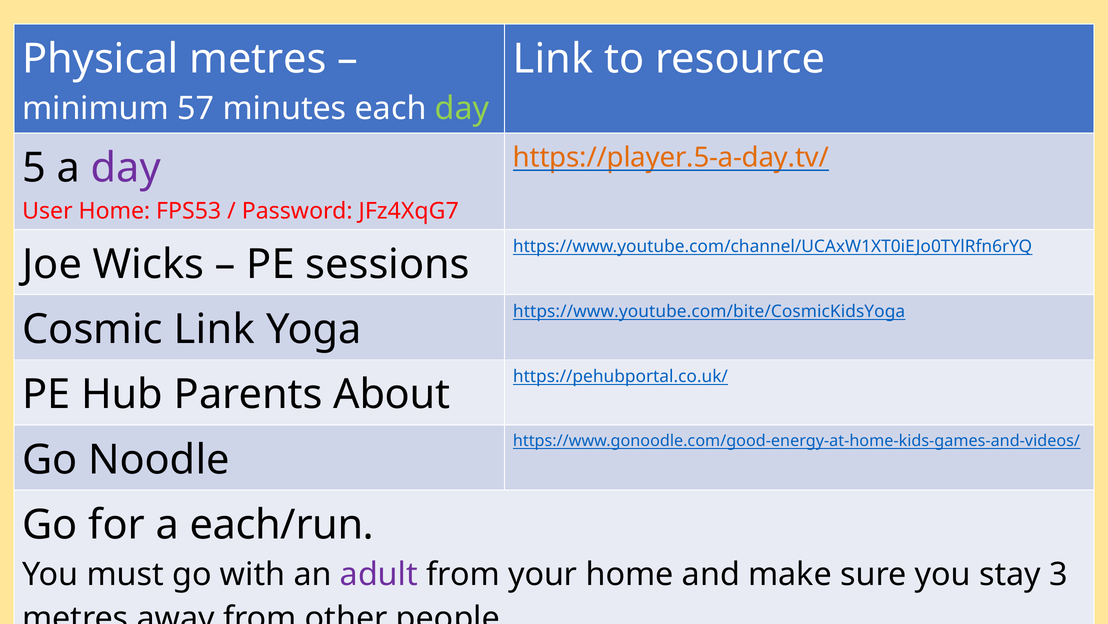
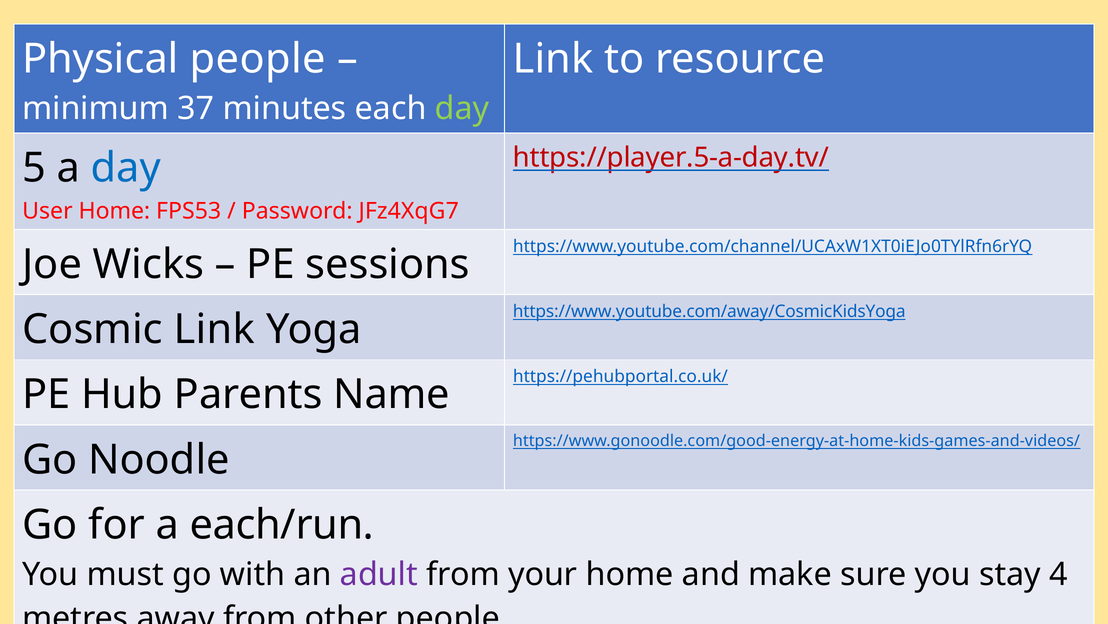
Physical metres: metres -> people
57: 57 -> 37
https://player.5-a-day.tv/ colour: orange -> red
day at (126, 168) colour: purple -> blue
https://www.youtube.com/bite/CosmicKidsYoga: https://www.youtube.com/bite/CosmicKidsYoga -> https://www.youtube.com/away/CosmicKidsYoga
About: About -> Name
3: 3 -> 4
